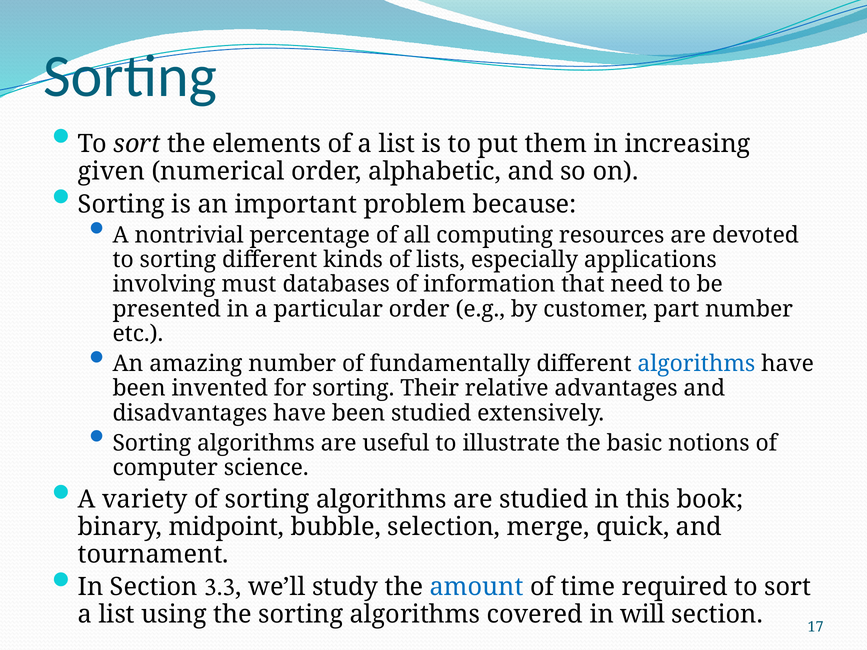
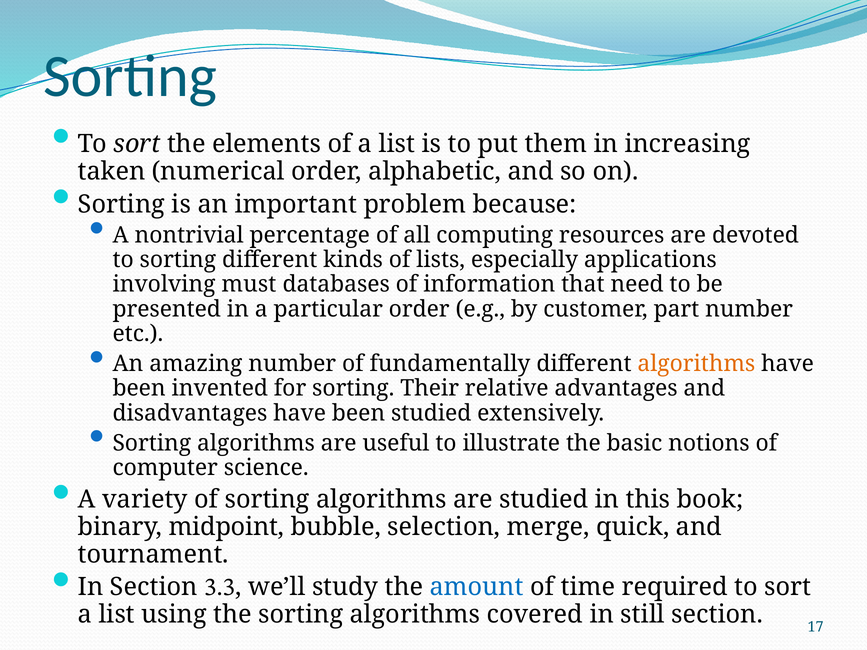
given: given -> taken
algorithms at (696, 364) colour: blue -> orange
will: will -> still
